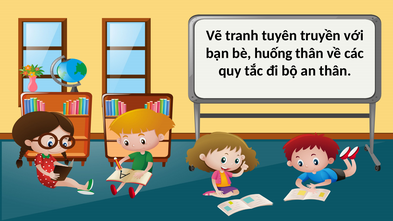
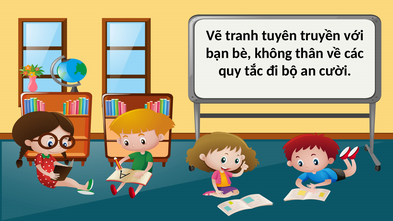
huống: huống -> không
an thân: thân -> cười
